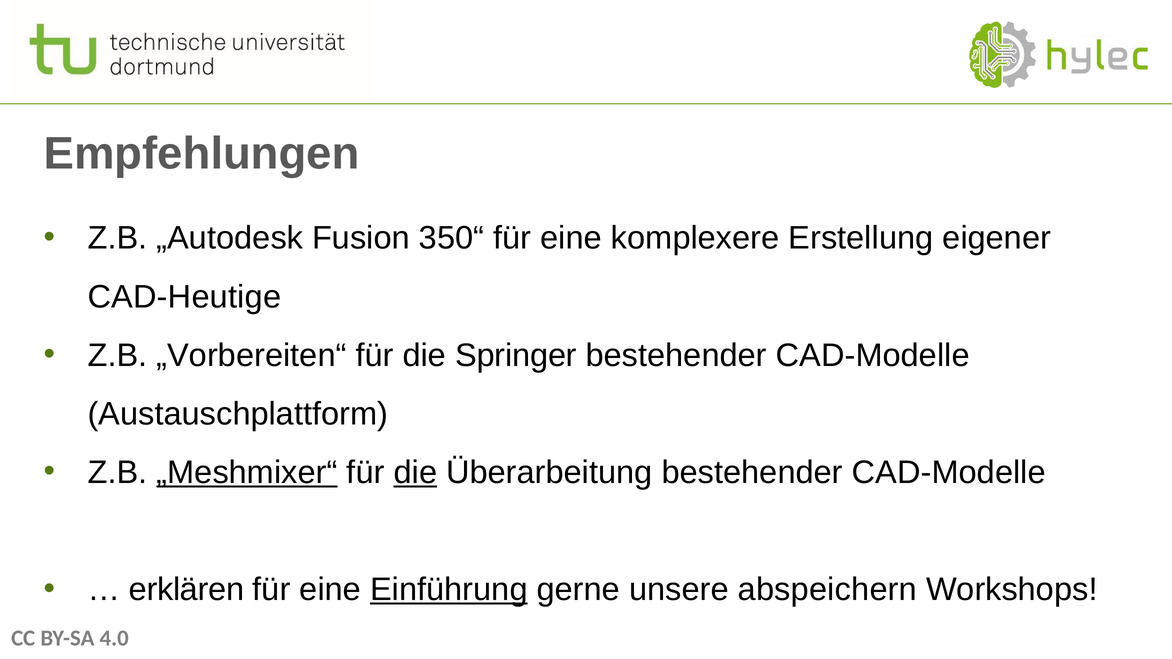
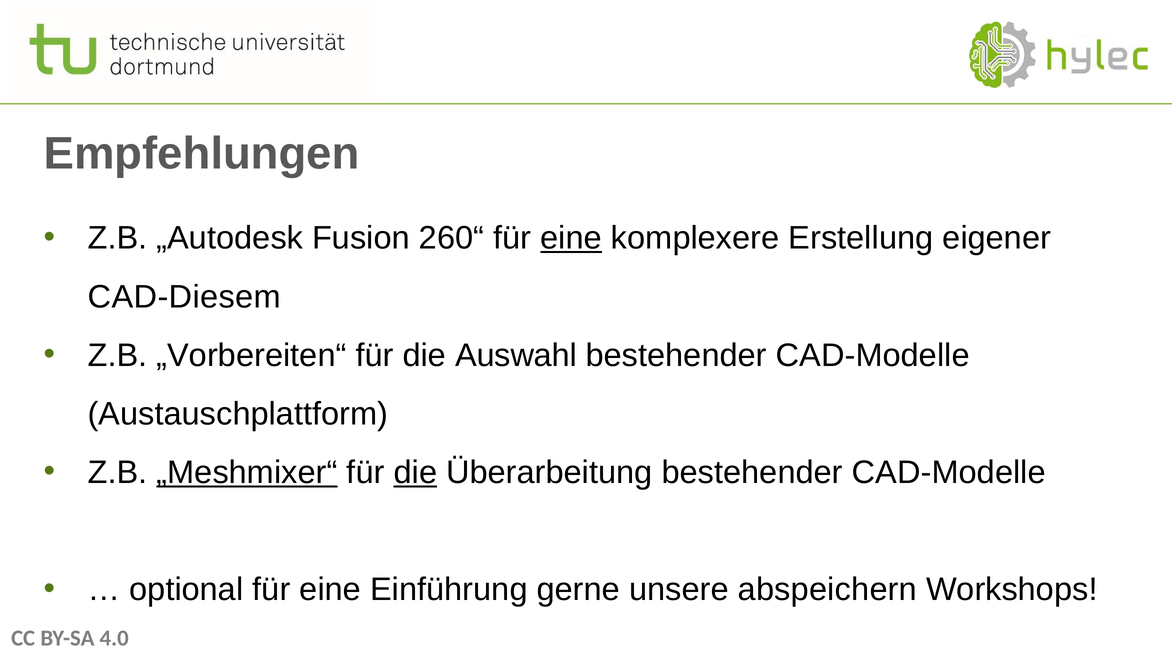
350“: 350“ -> 260“
eine at (571, 238) underline: none -> present
CAD-Heutige: CAD-Heutige -> CAD-Diesem
Springer: Springer -> Auswahl
erklären: erklären -> optional
Einführung underline: present -> none
